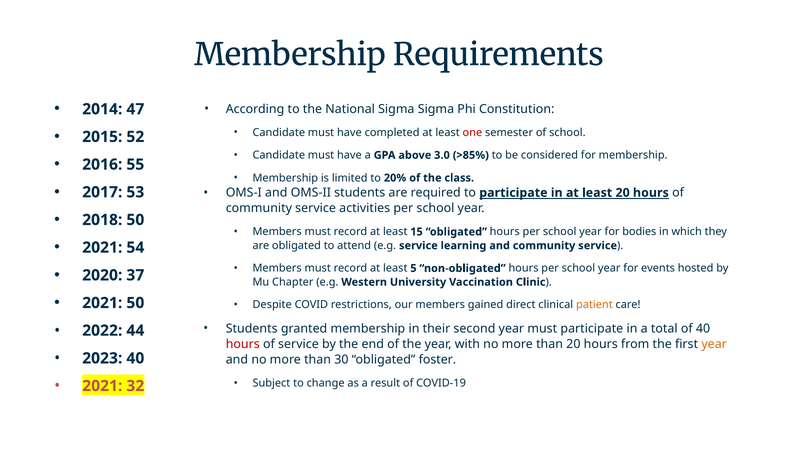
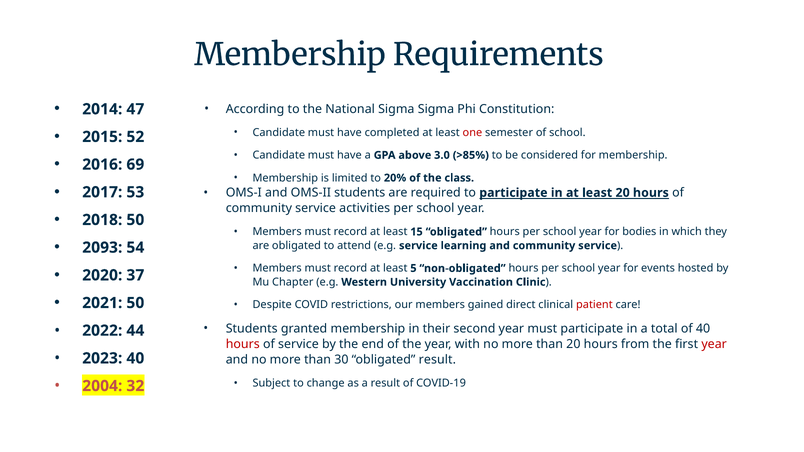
55: 55 -> 69
2021 at (102, 248): 2021 -> 2093
patient colour: orange -> red
year at (714, 344) colour: orange -> red
obligated foster: foster -> result
2021 at (102, 386): 2021 -> 2004
